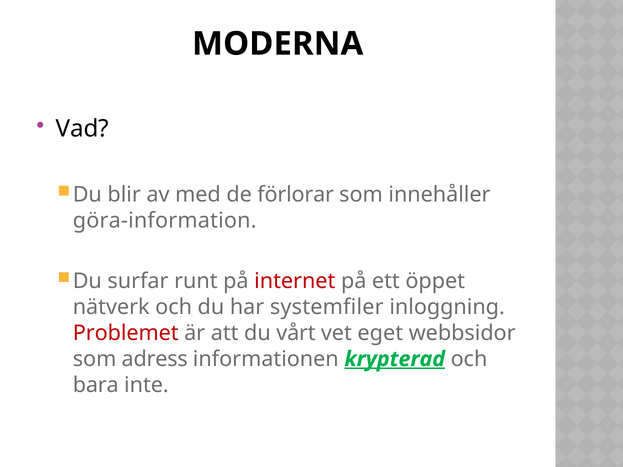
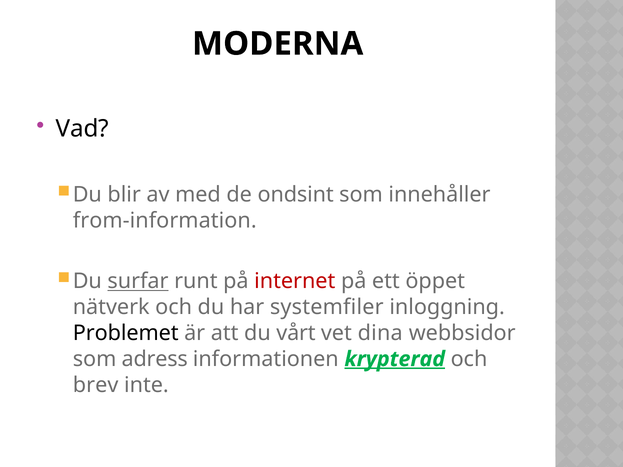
förlorar: förlorar -> ondsint
göra-information: göra-information -> from-information
surfar underline: none -> present
Problemet colour: red -> black
eget: eget -> dina
bara: bara -> brev
